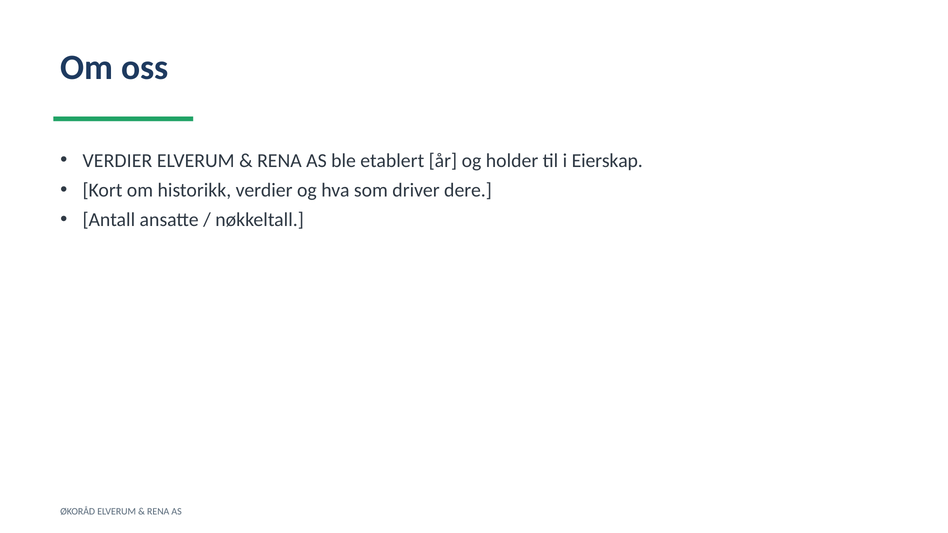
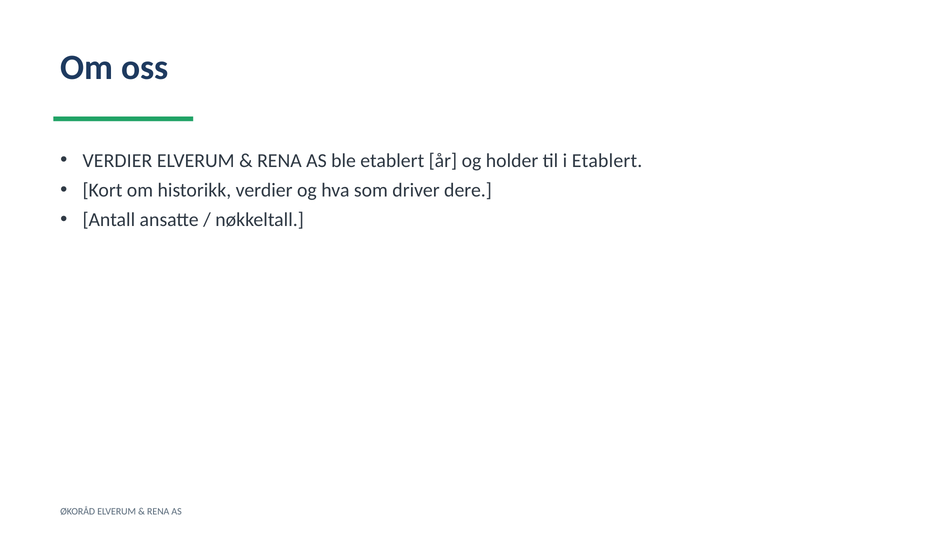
i Eierskap: Eierskap -> Etablert
